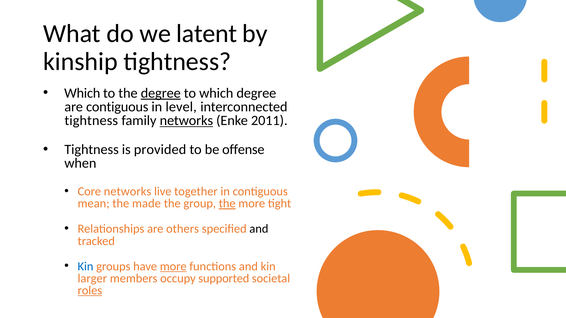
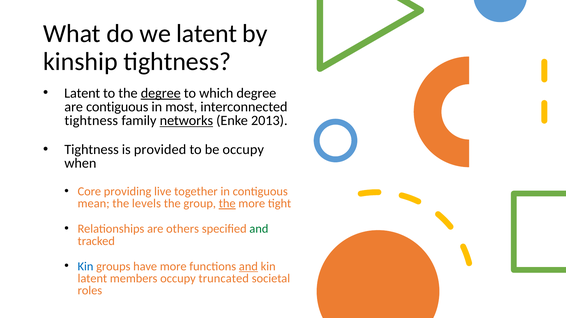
Which at (82, 93): Which -> Latent
level: level -> most
2011: 2011 -> 2013
be offense: offense -> occupy
Core networks: networks -> providing
made: made -> levels
and at (259, 229) colour: black -> green
more at (173, 267) underline: present -> none
and at (248, 267) underline: none -> present
larger at (92, 279): larger -> latent
supported: supported -> truncated
roles underline: present -> none
